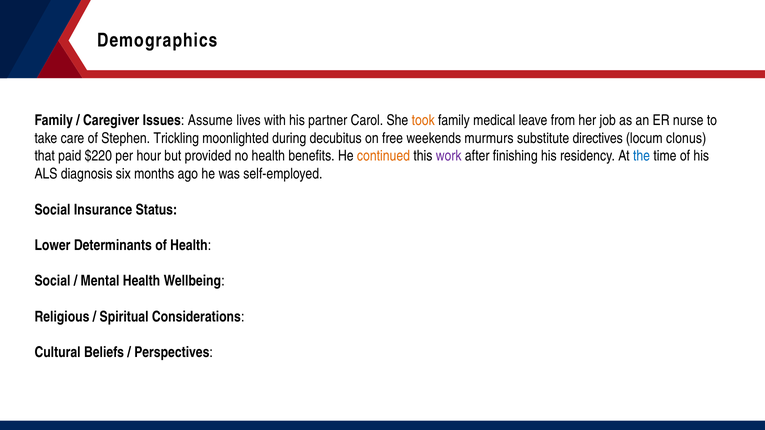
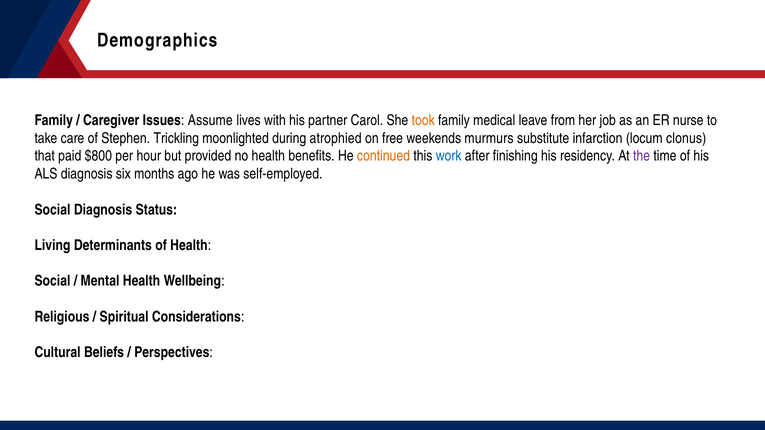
decubitus: decubitus -> atrophied
directives: directives -> infarction
$220: $220 -> $800
work colour: purple -> blue
the colour: blue -> purple
Social Insurance: Insurance -> Diagnosis
Lower: Lower -> Living
